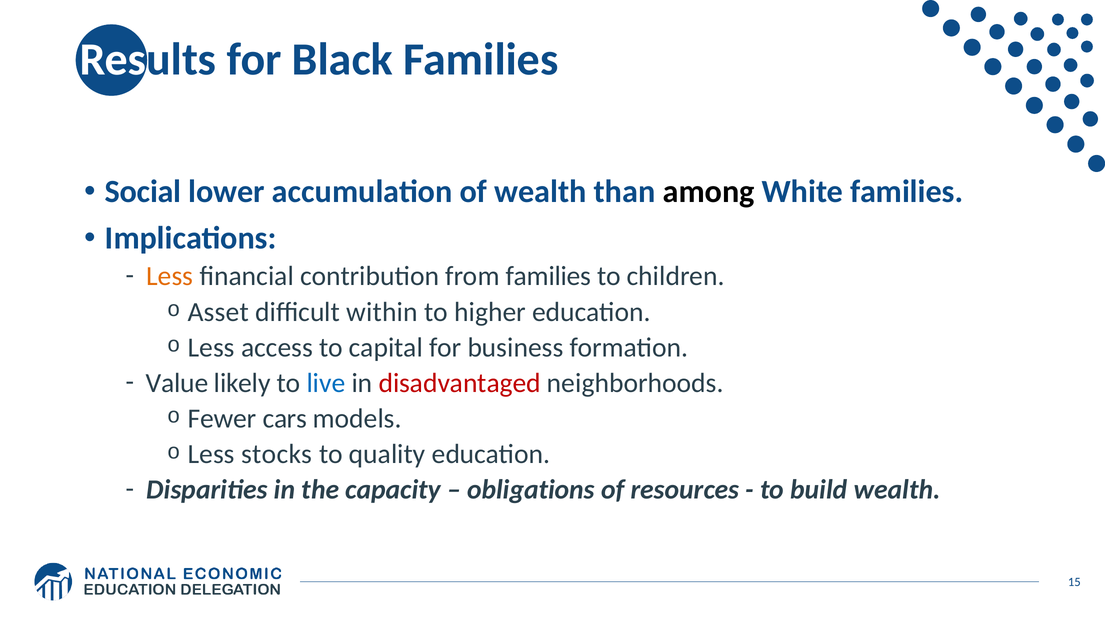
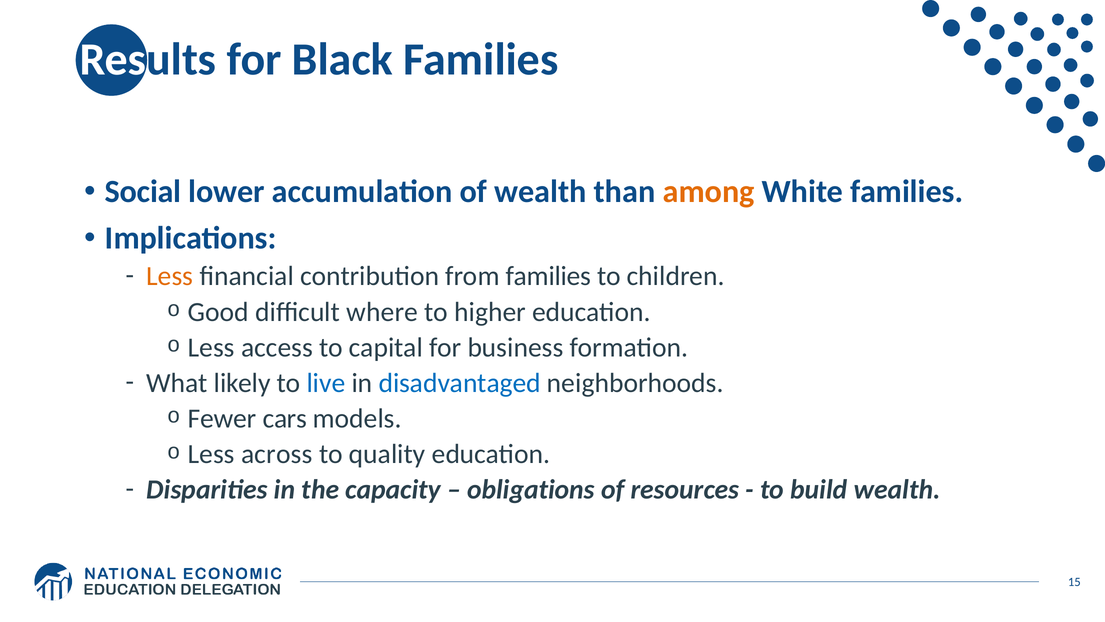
among colour: black -> orange
Asset: Asset -> Good
within: within -> where
Value: Value -> What
disadvantaged colour: red -> blue
stocks: stocks -> across
